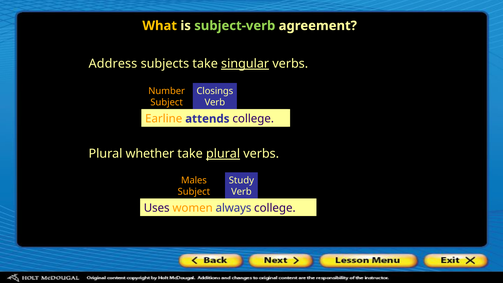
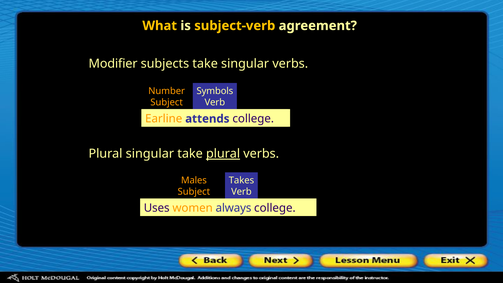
subject-verb colour: light green -> yellow
Address: Address -> Modifier
singular at (245, 64) underline: present -> none
Closings: Closings -> Symbols
Plural whether: whether -> singular
Study: Study -> Takes
